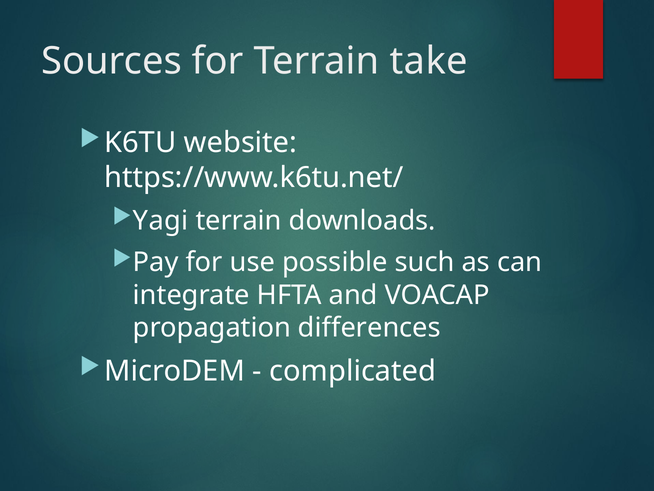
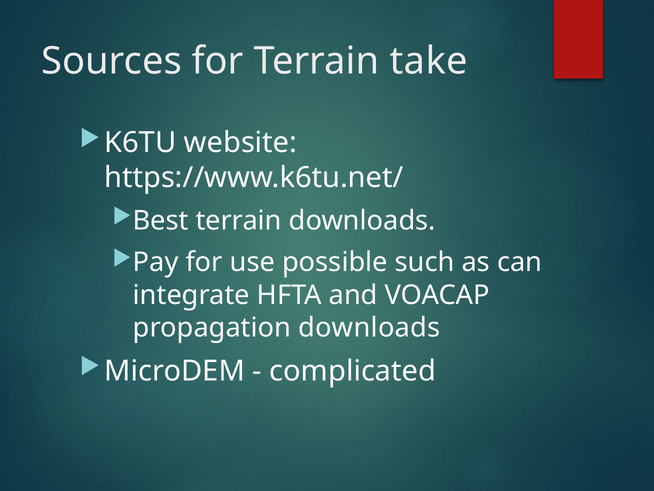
Yagi: Yagi -> Best
propagation differences: differences -> downloads
